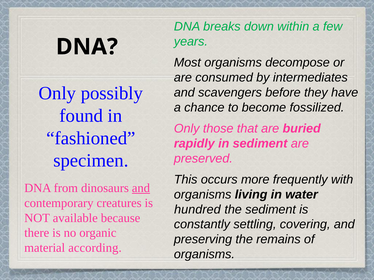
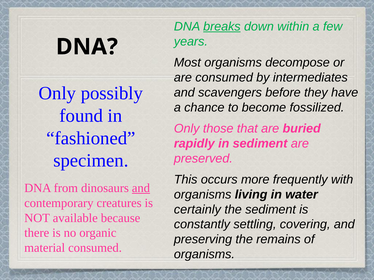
breaks underline: none -> present
hundred: hundred -> certainly
material according: according -> consumed
